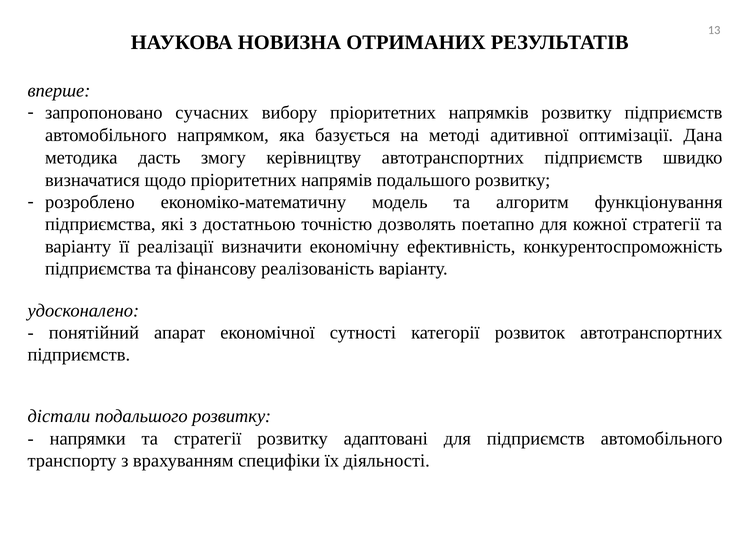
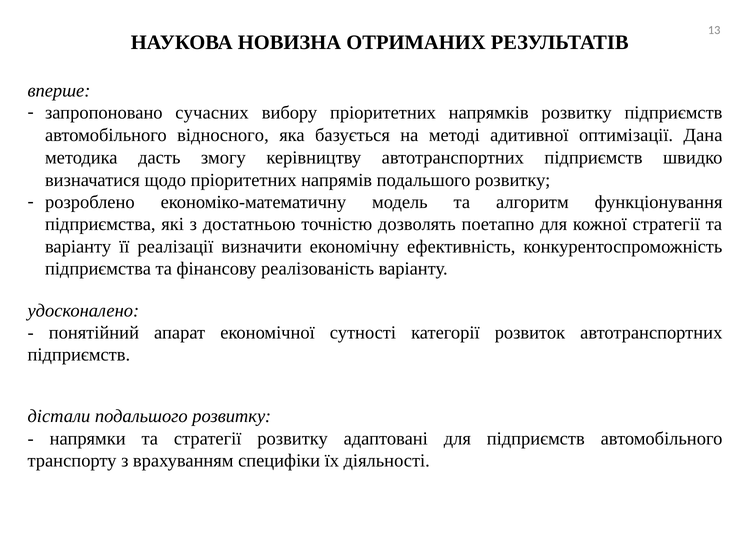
напрямком: напрямком -> відносного
